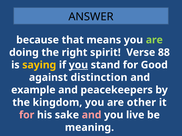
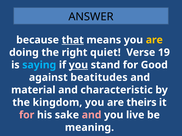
that underline: none -> present
are at (154, 40) colour: light green -> yellow
spirit: spirit -> quiet
88: 88 -> 19
saying colour: yellow -> light blue
distinction: distinction -> beatitudes
example: example -> material
peacekeepers: peacekeepers -> characteristic
other: other -> theirs
